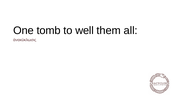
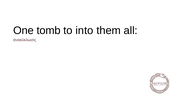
well: well -> into
